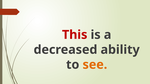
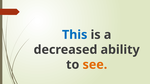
This colour: red -> blue
